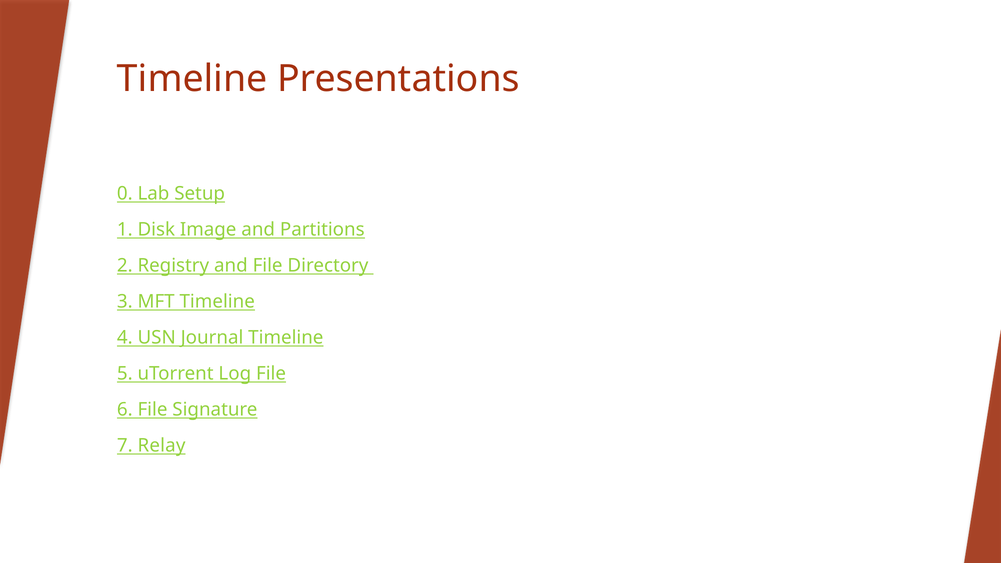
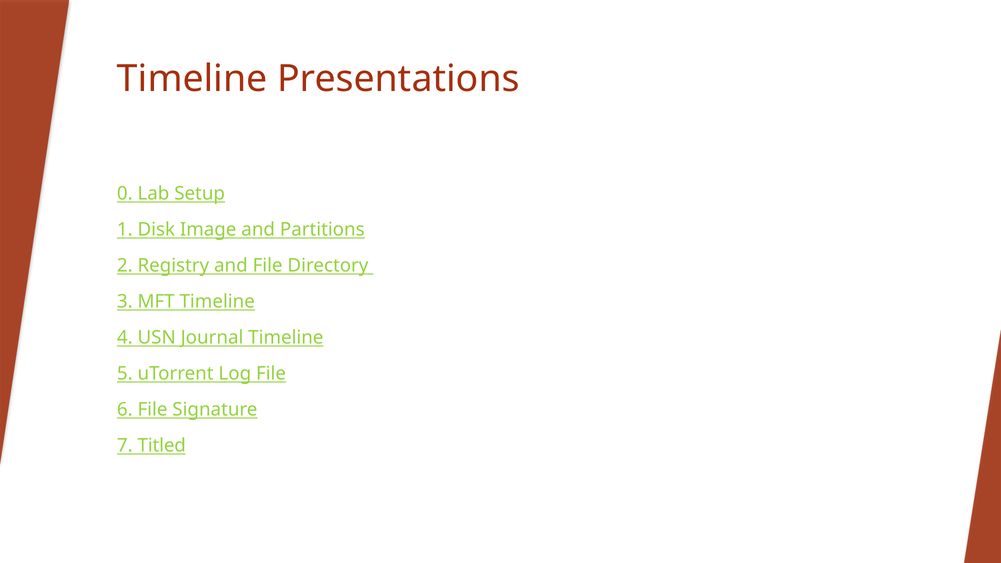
Relay: Relay -> Titled
